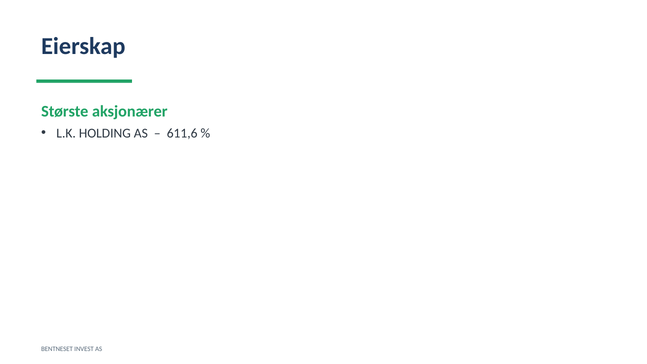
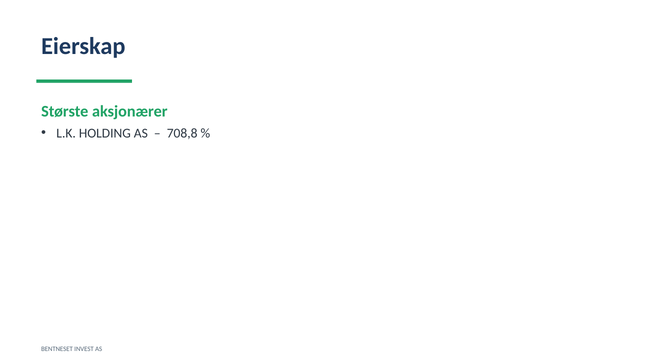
611,6: 611,6 -> 708,8
